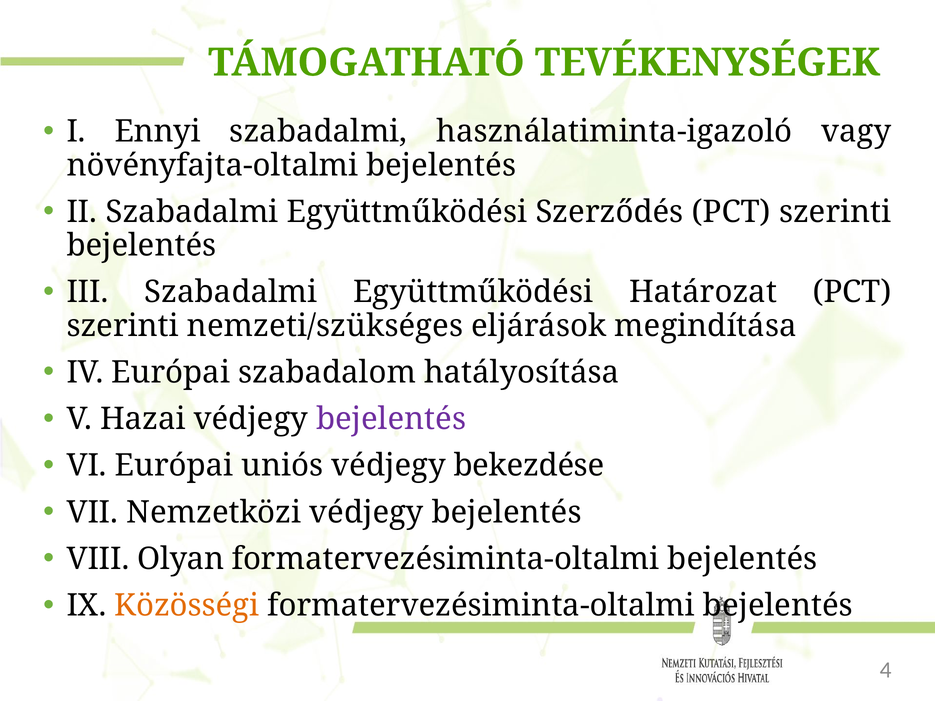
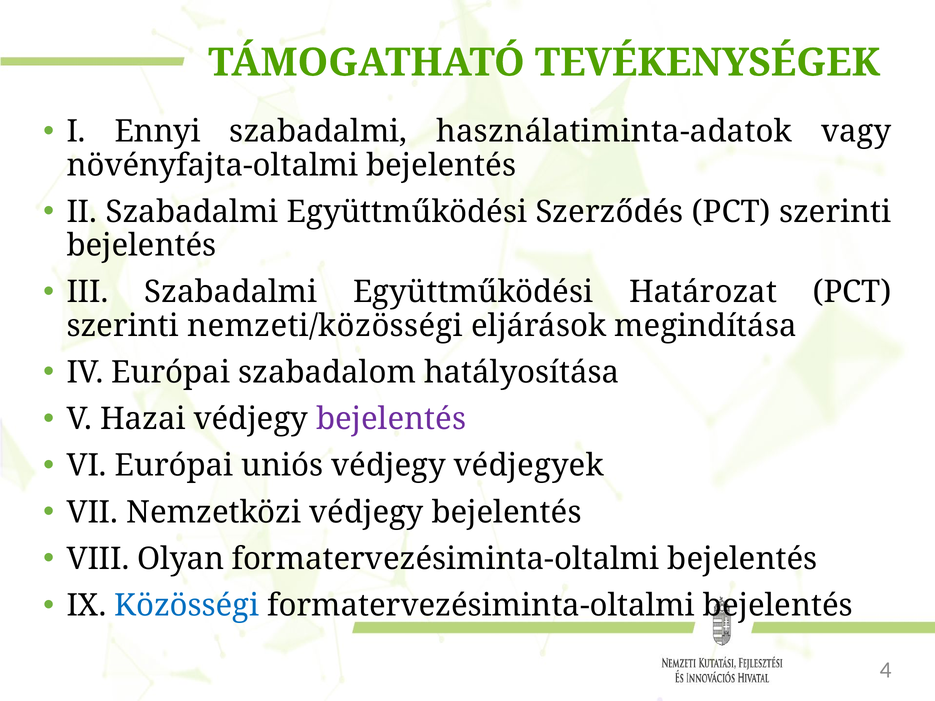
használatiminta-igazoló: használatiminta-igazoló -> használatiminta-adatok
nemzeti/szükséges: nemzeti/szükséges -> nemzeti/közösségi
bekezdése: bekezdése -> védjegyek
Közösségi colour: orange -> blue
